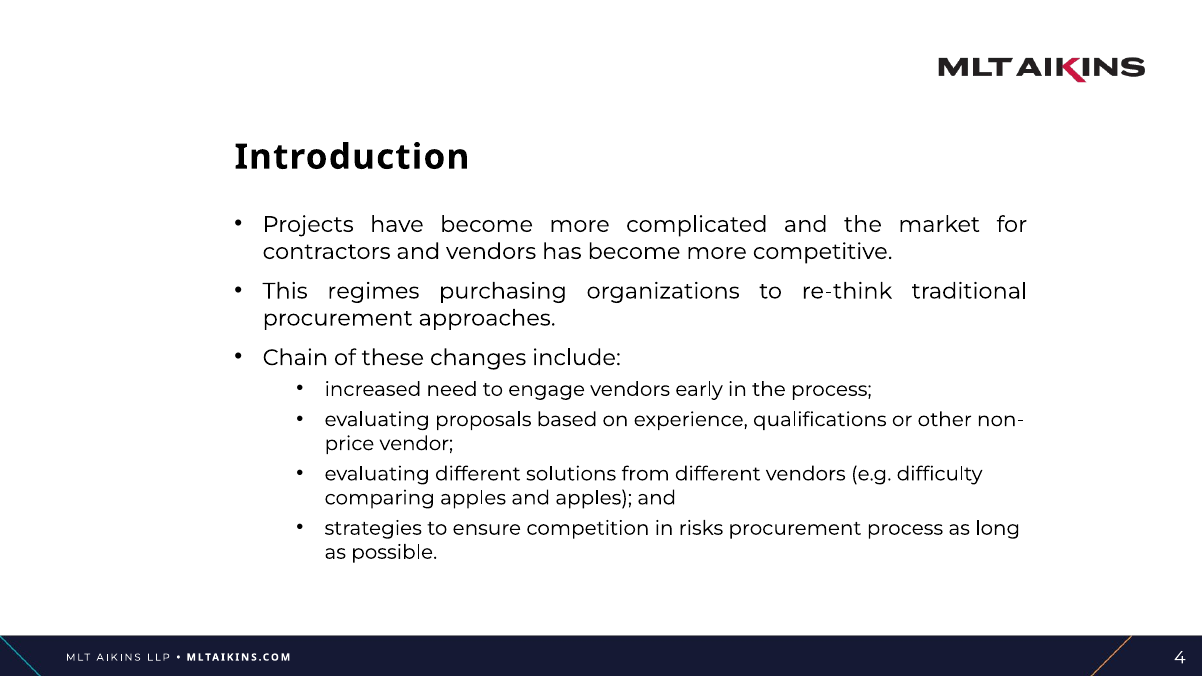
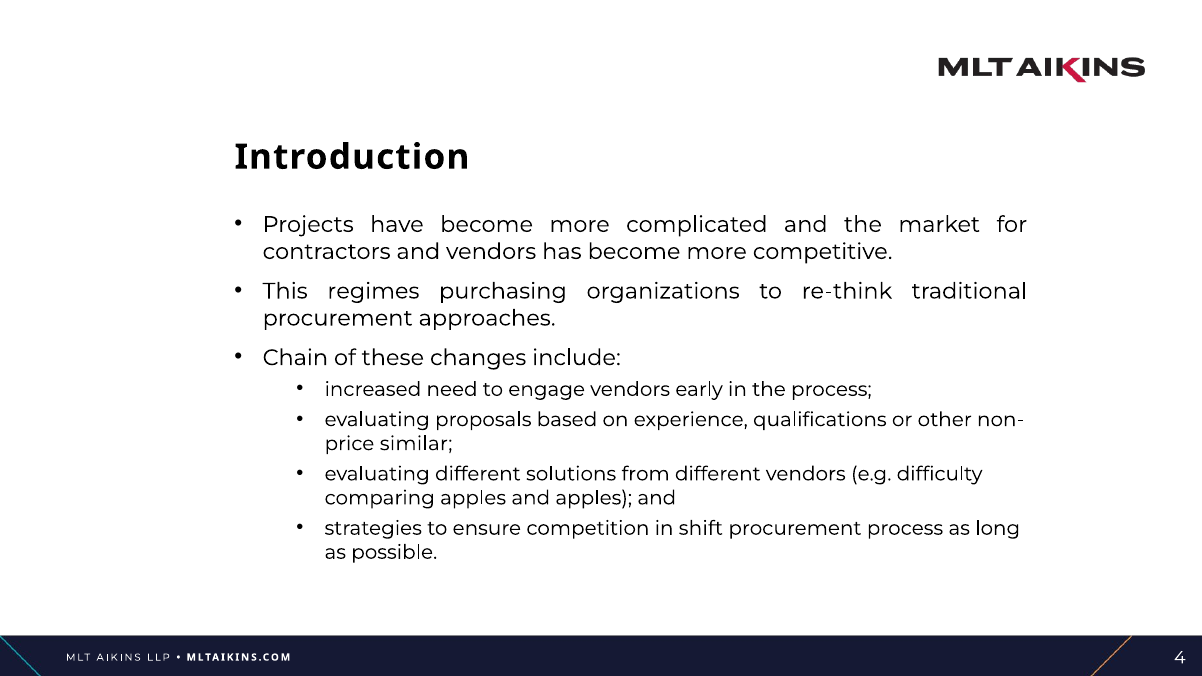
vendor: vendor -> similar
risks: risks -> shift
